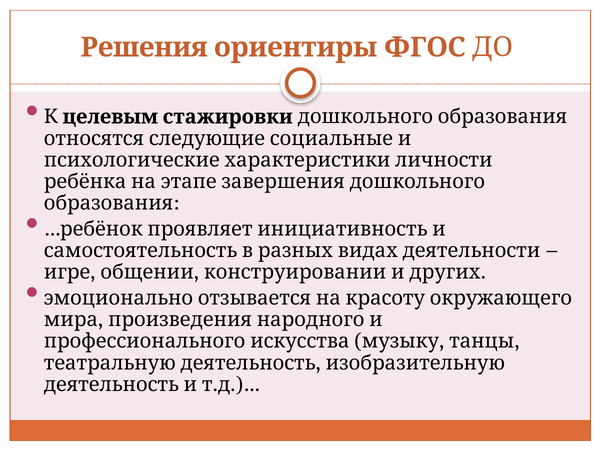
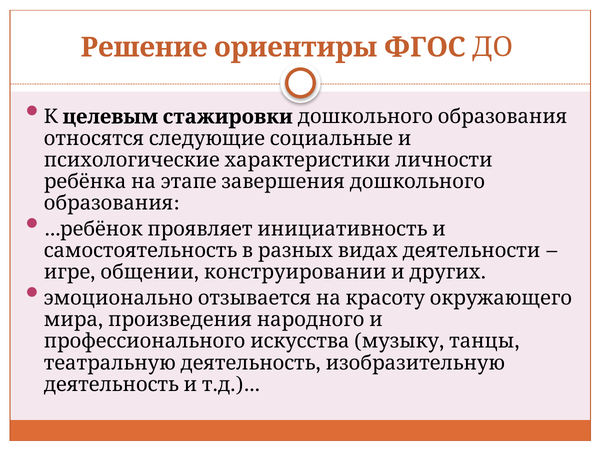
Решения: Решения -> Решение
